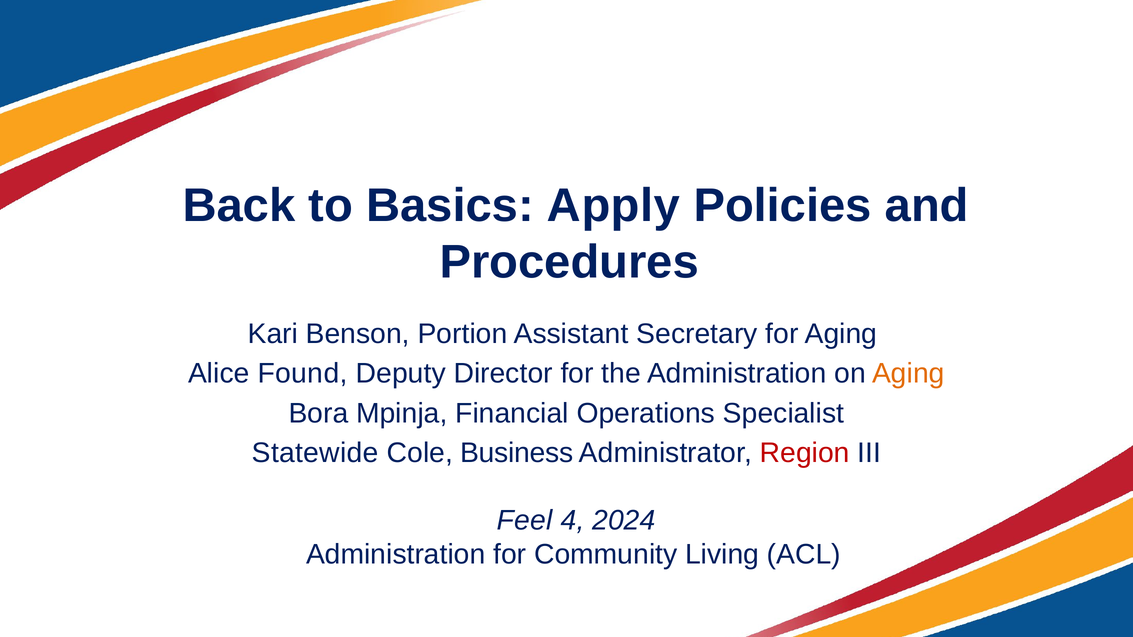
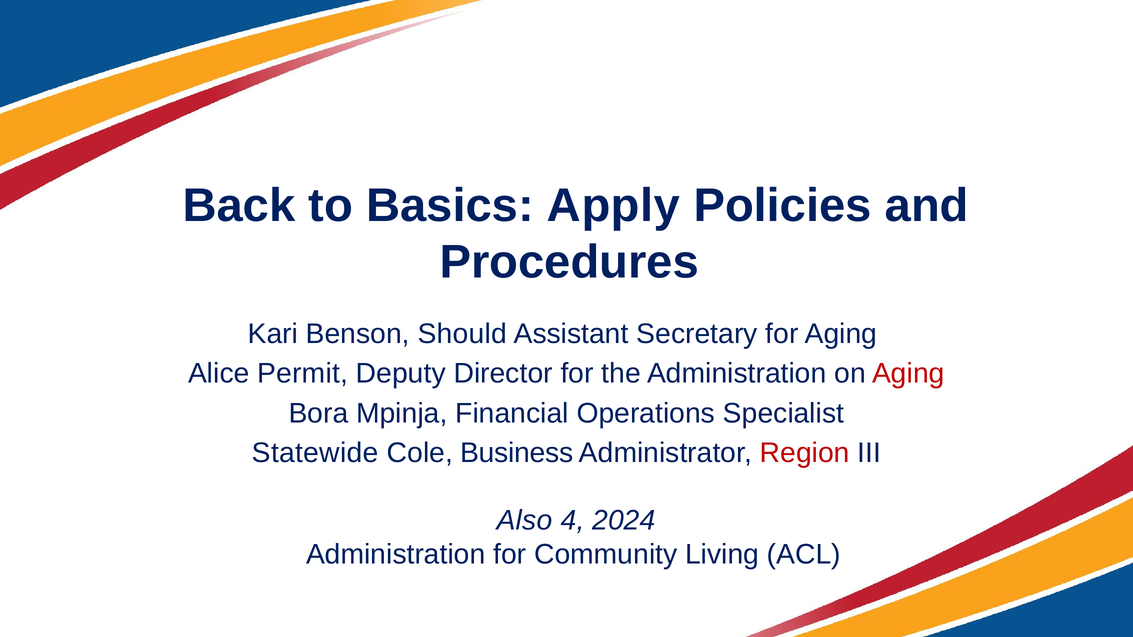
Portion: Portion -> Should
Found: Found -> Permit
Aging at (908, 374) colour: orange -> red
Feel: Feel -> Also
